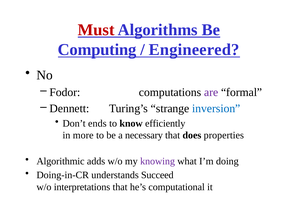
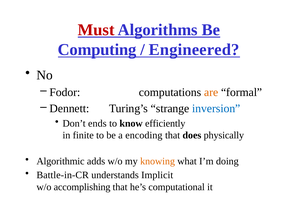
are colour: purple -> orange
more: more -> finite
necessary: necessary -> encoding
properties: properties -> physically
knowing colour: purple -> orange
Doing-in-CR: Doing-in-CR -> Battle-in-CR
Succeed: Succeed -> Implicit
interpretations: interpretations -> accomplishing
